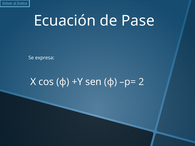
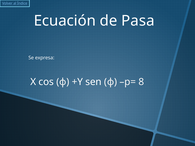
Pase: Pase -> Pasa
2: 2 -> 8
